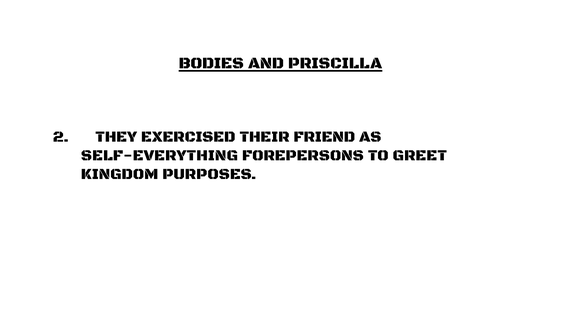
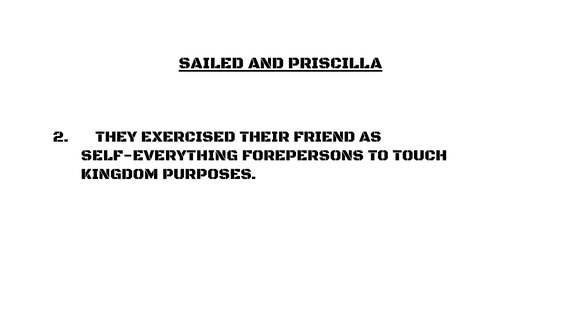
BODIES: BODIES -> SAILED
GREET: GREET -> TOUCH
